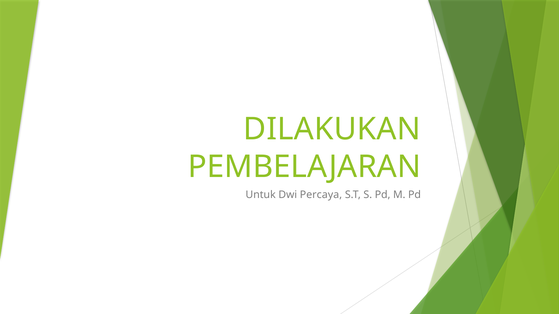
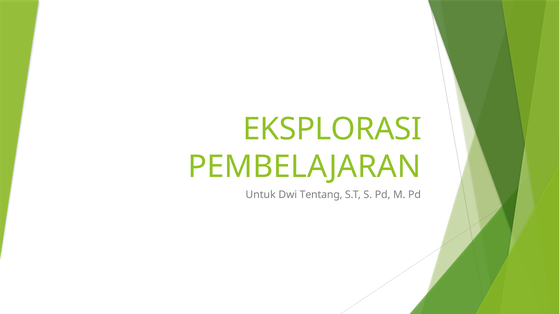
DILAKUKAN: DILAKUKAN -> EKSPLORASI
Percaya: Percaya -> Tentang
